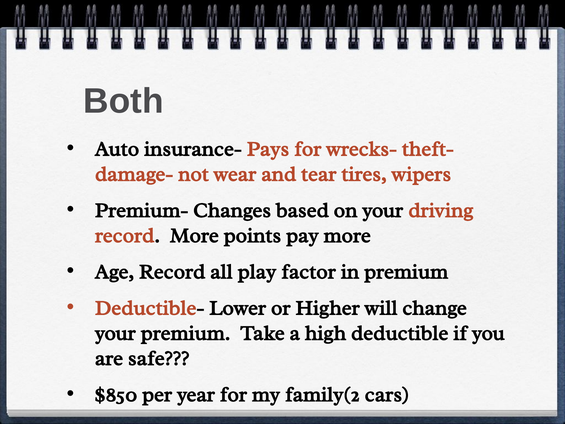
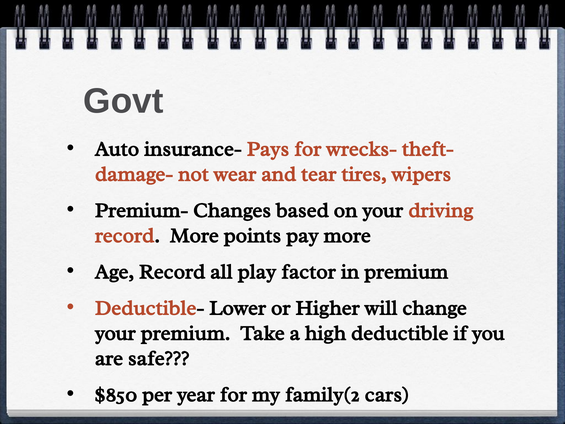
Both: Both -> Govt
